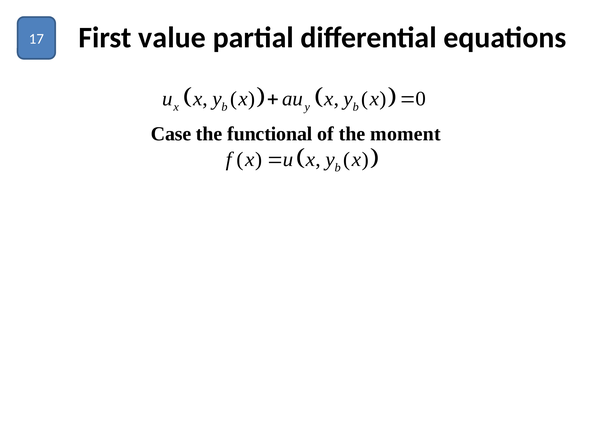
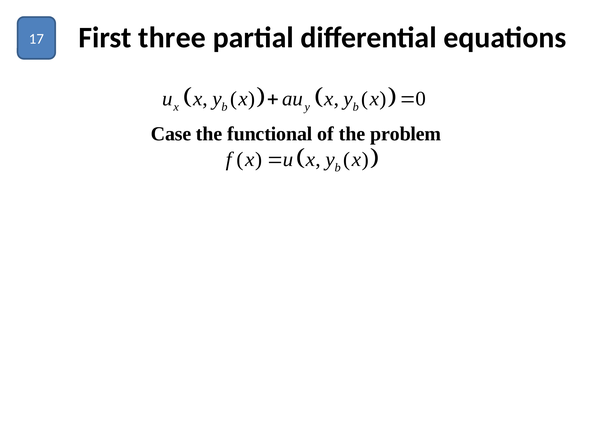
value: value -> three
moment: moment -> problem
